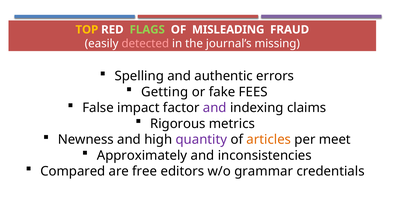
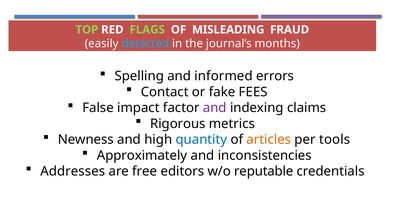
TOP colour: yellow -> light green
detected colour: pink -> light blue
missing: missing -> months
authentic: authentic -> informed
Getting: Getting -> Contact
quantity colour: purple -> blue
meet: meet -> tools
Compared: Compared -> Addresses
grammar: grammar -> reputable
